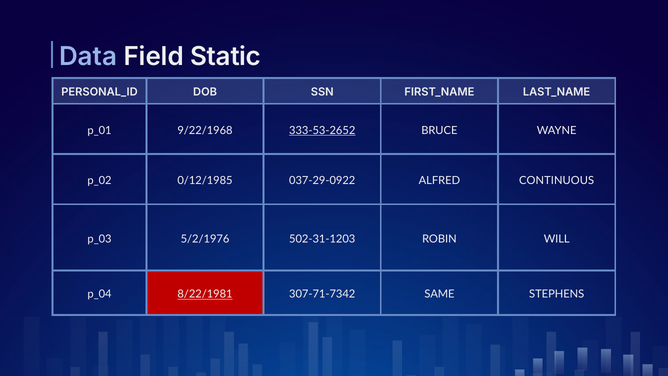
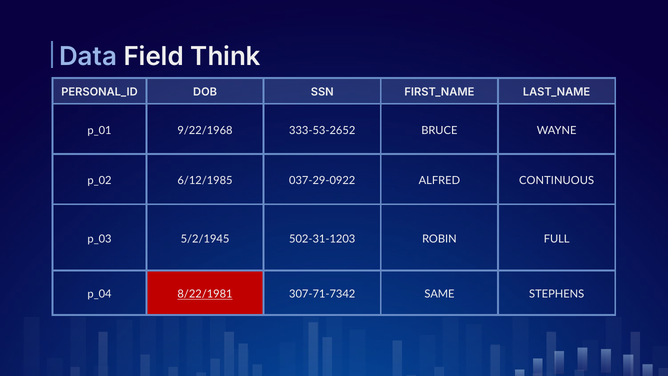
Static: Static -> Think
333-53-2652 underline: present -> none
0/12/1985: 0/12/1985 -> 6/12/1985
5/2/1976: 5/2/1976 -> 5/2/1945
WILL: WILL -> FULL
